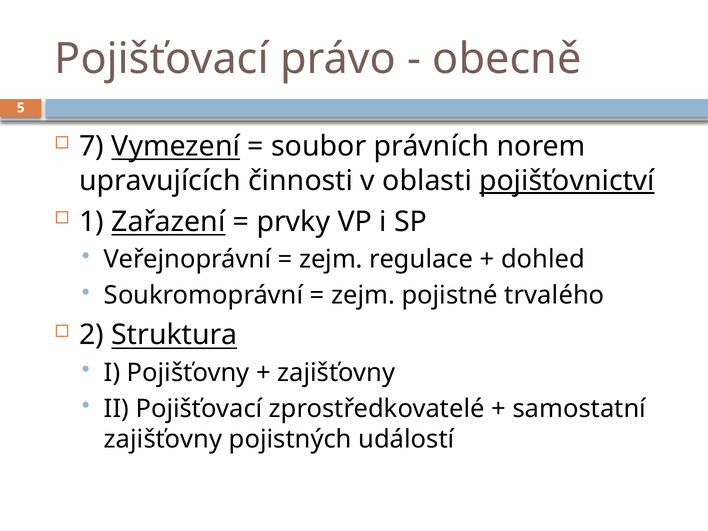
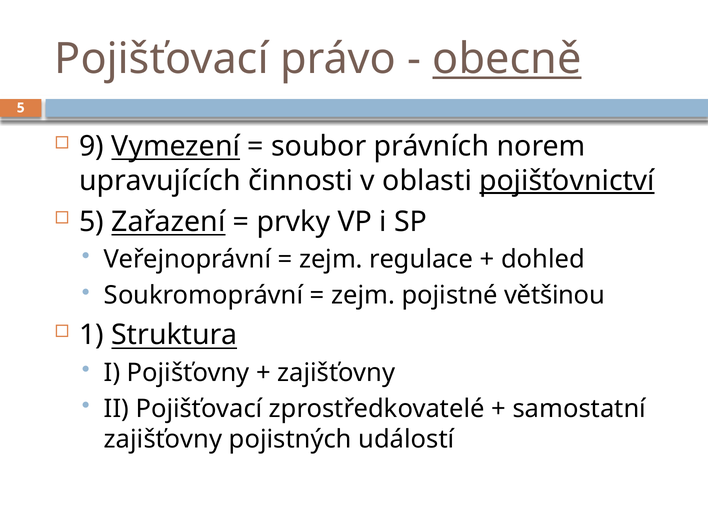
obecně underline: none -> present
7: 7 -> 9
1 at (92, 222): 1 -> 5
trvalého: trvalého -> většinou
2: 2 -> 1
